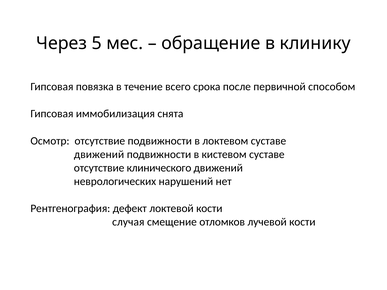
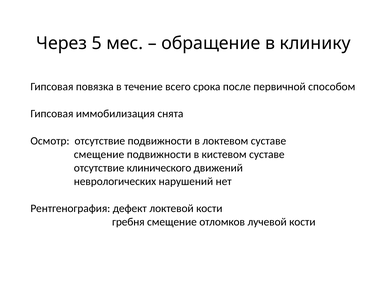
движений at (99, 154): движений -> смещение
случая: случая -> гребня
